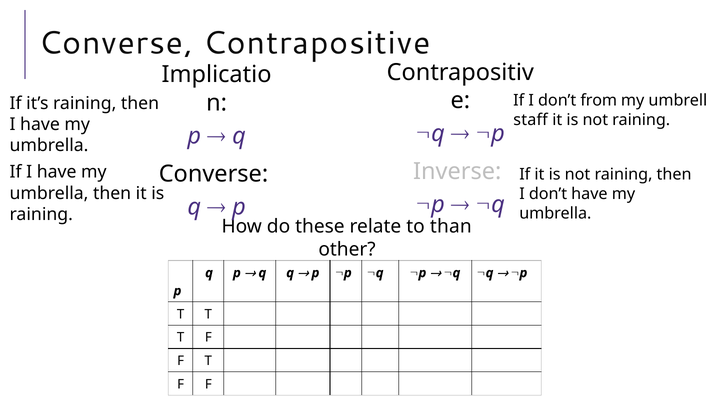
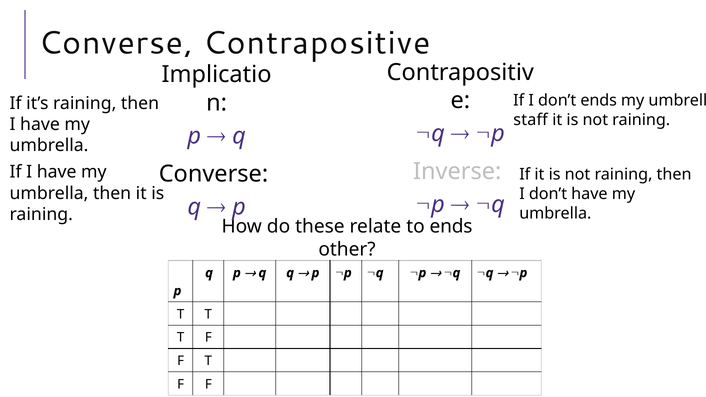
don’t from: from -> ends
to than: than -> ends
